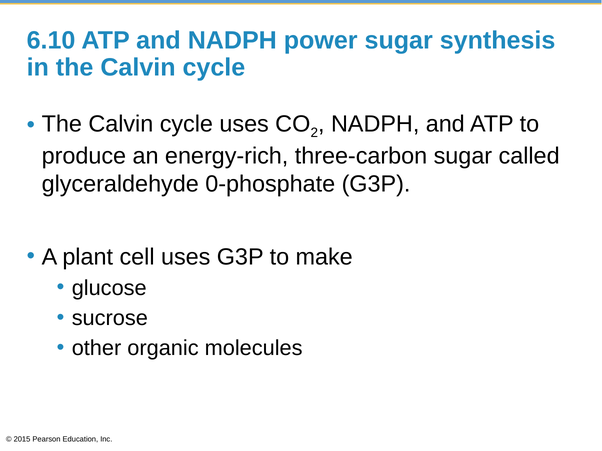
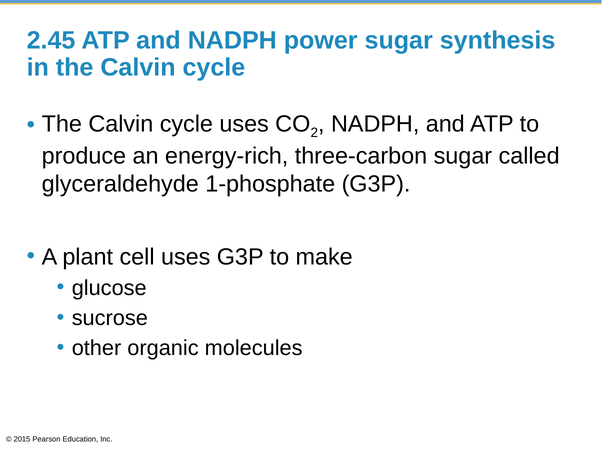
6.10: 6.10 -> 2.45
0-phosphate: 0-phosphate -> 1-phosphate
